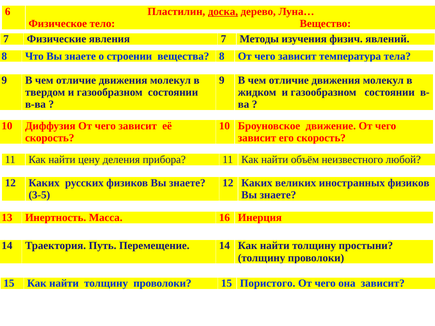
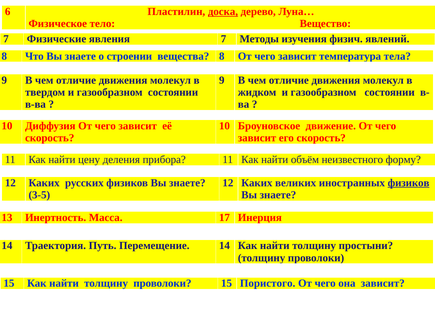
любой: любой -> форму
физиков at (409, 183) underline: none -> present
16: 16 -> 17
